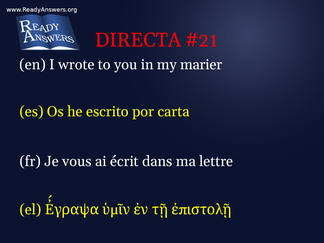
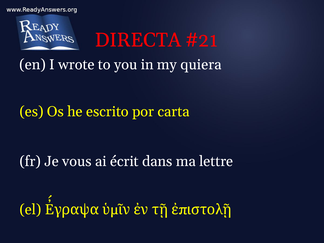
marier: marier -> quiera
